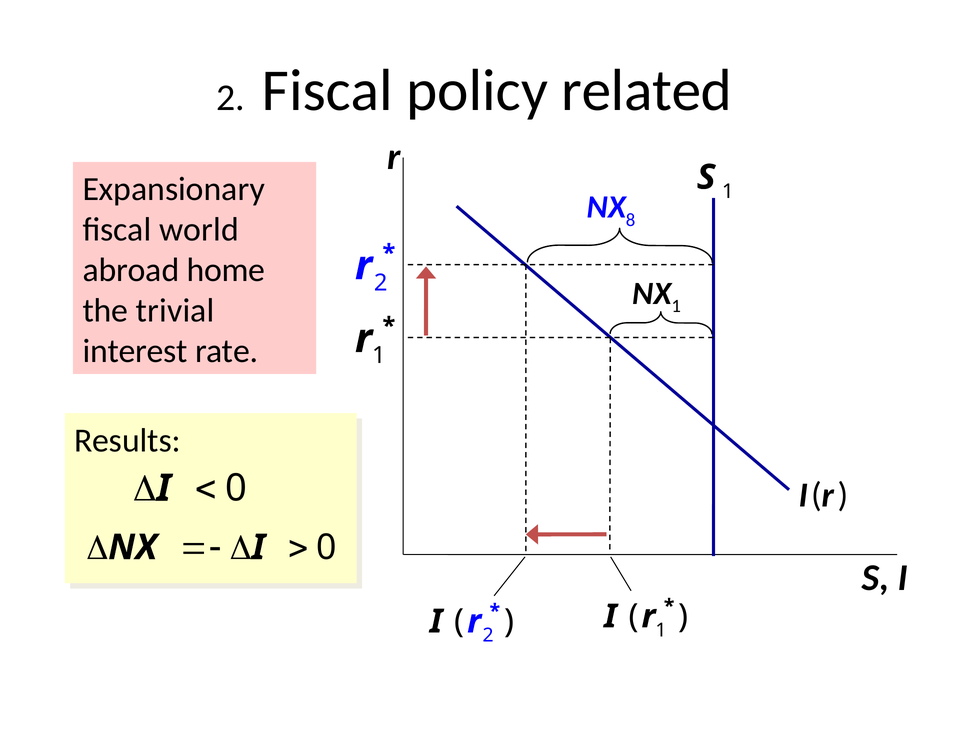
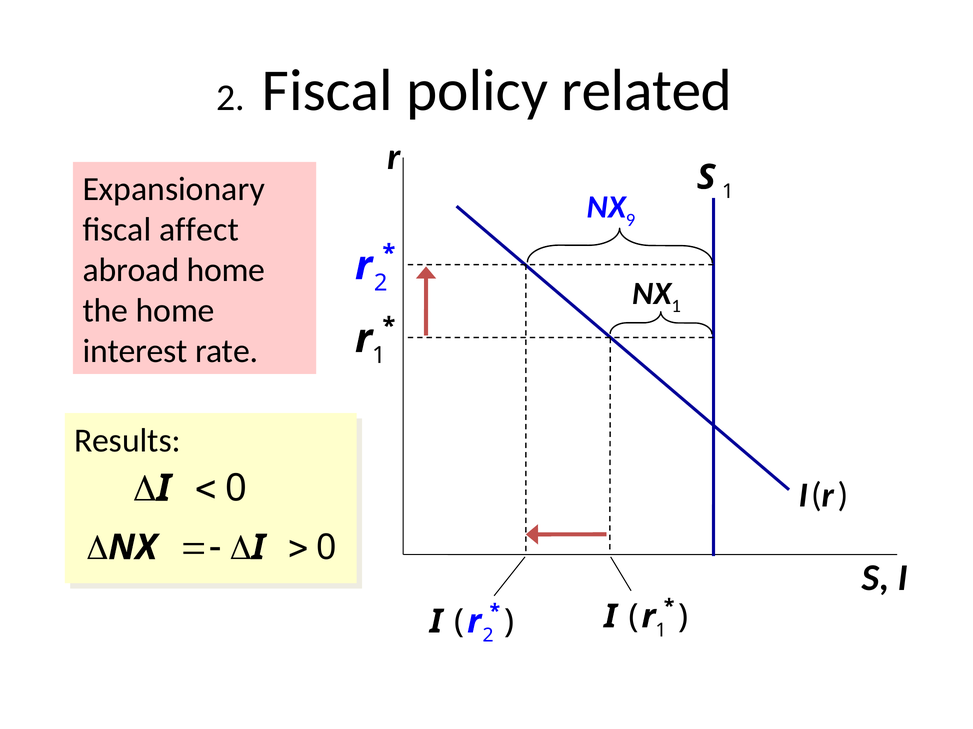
8: 8 -> 9
world: world -> affect
the trivial: trivial -> home
